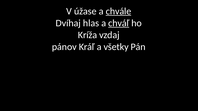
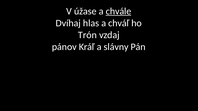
chváľ underline: present -> none
Kríža: Kríža -> Trón
všetky: všetky -> slávny
